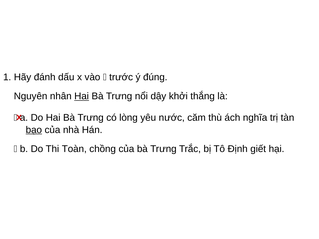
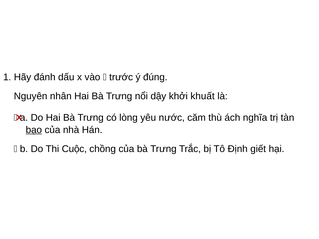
Hai at (82, 96) underline: present -> none
thắng: thắng -> khuất
Toàn: Toàn -> Cuộc
